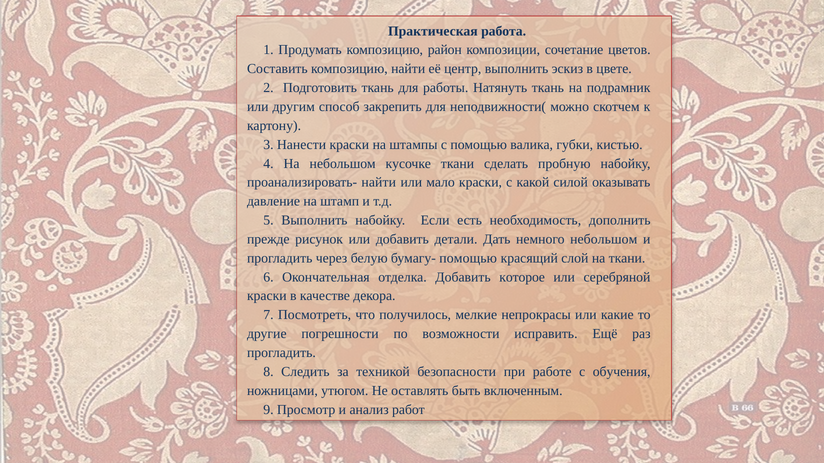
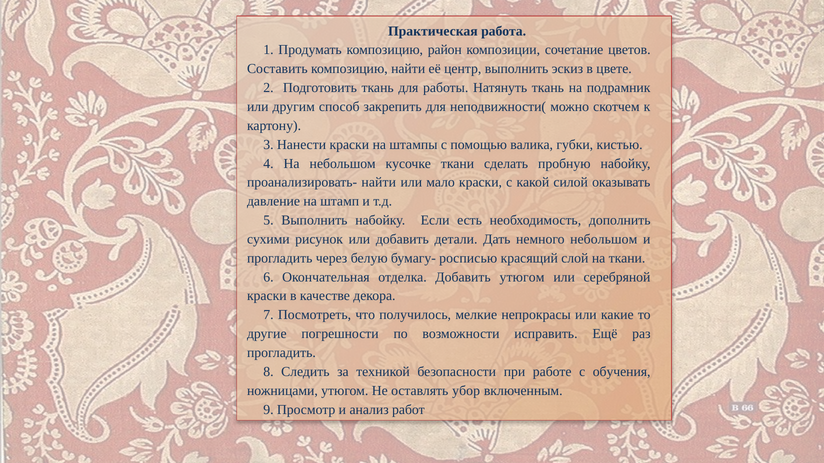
прежде: прежде -> сухими
бумагу- помощью: помощью -> росписью
Добавить которое: которое -> утюгом
быть: быть -> убор
